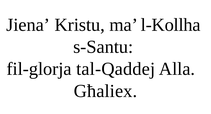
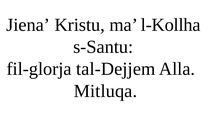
tal-Qaddej: tal-Qaddej -> tal-Dejjem
Għaliex: Għaliex -> Mitluqa
